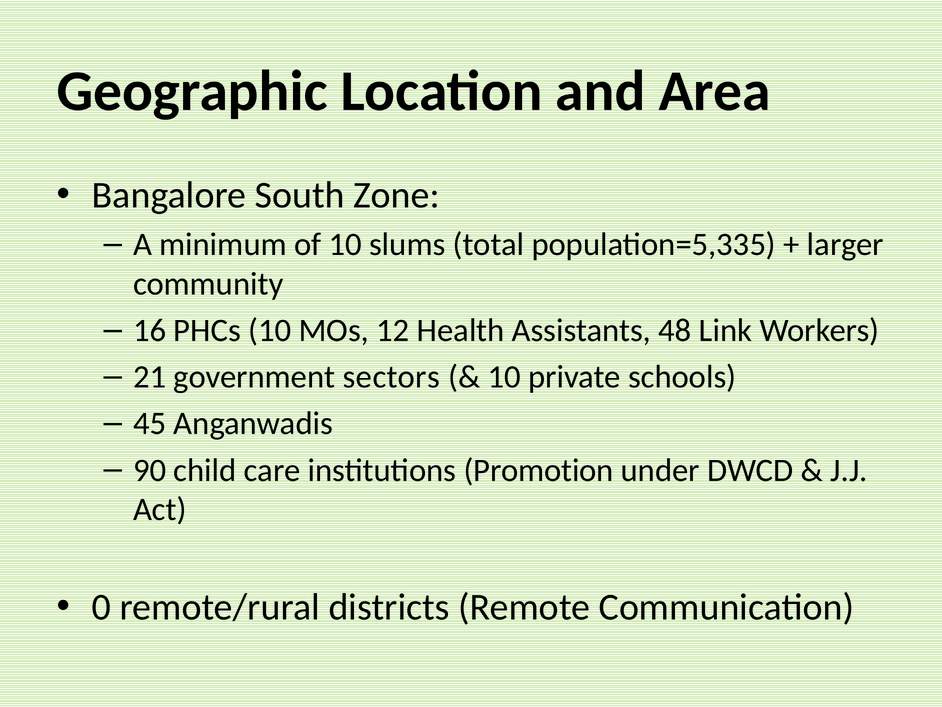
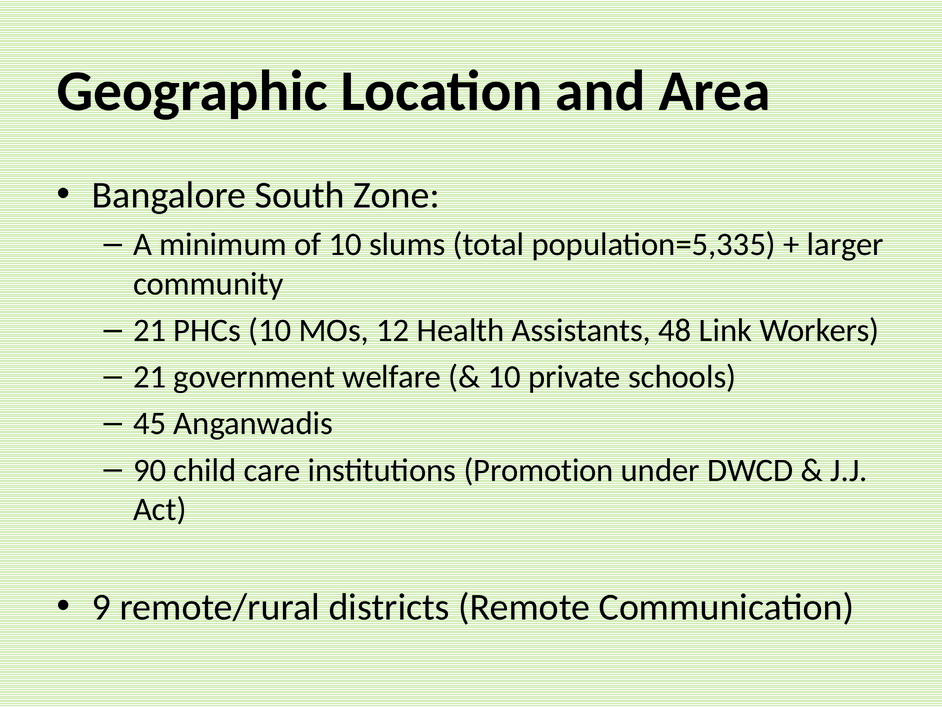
16 at (150, 330): 16 -> 21
sectors: sectors -> welfare
0: 0 -> 9
